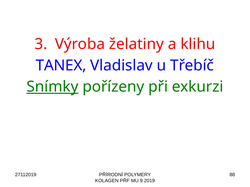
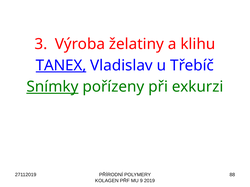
TANEX underline: none -> present
